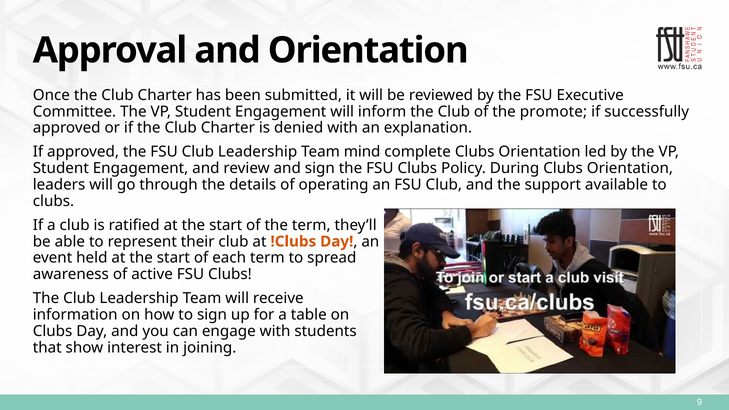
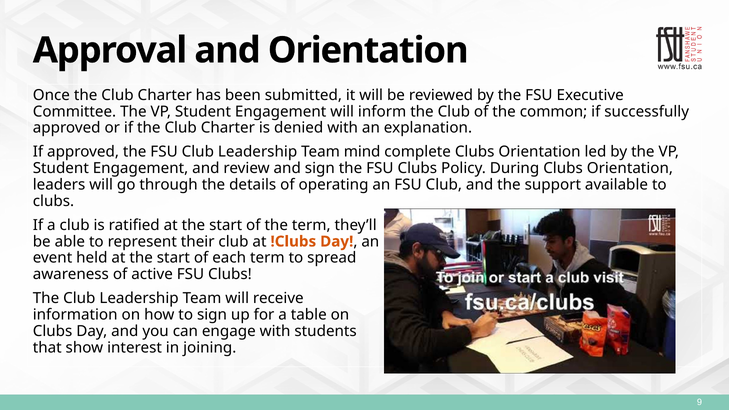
promote: promote -> common
